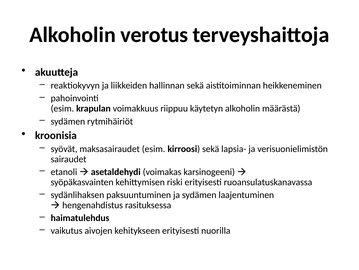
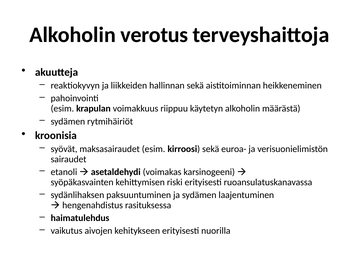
lapsia-: lapsia- -> euroa-
